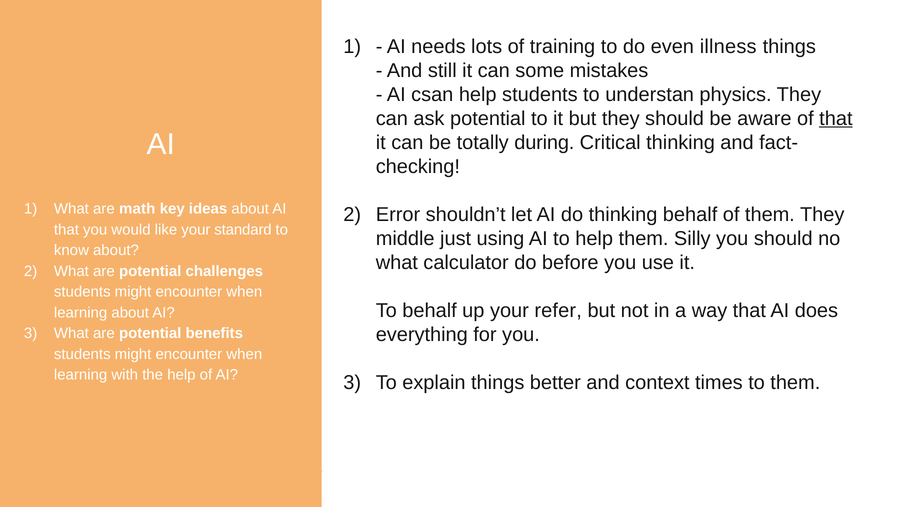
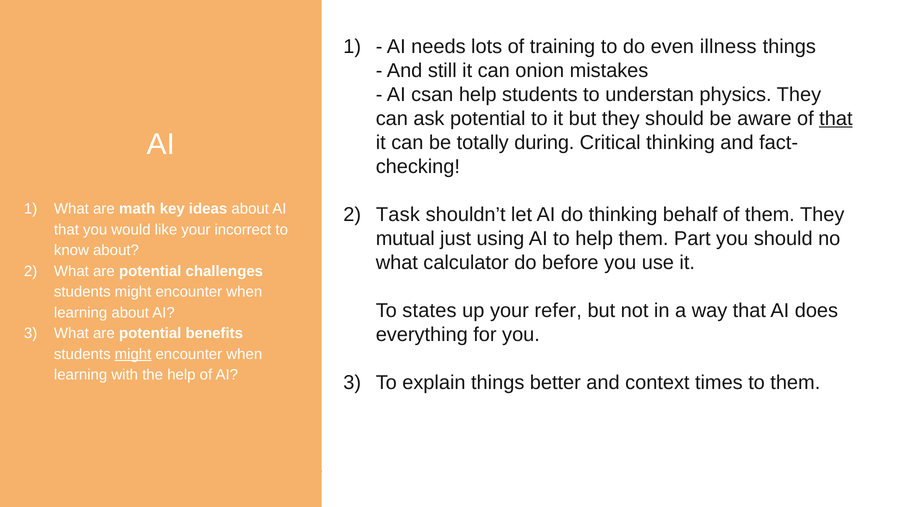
some: some -> onion
Error: Error -> Task
standard: standard -> incorrect
middle: middle -> mutual
Silly: Silly -> Part
To behalf: behalf -> states
might at (133, 354) underline: none -> present
